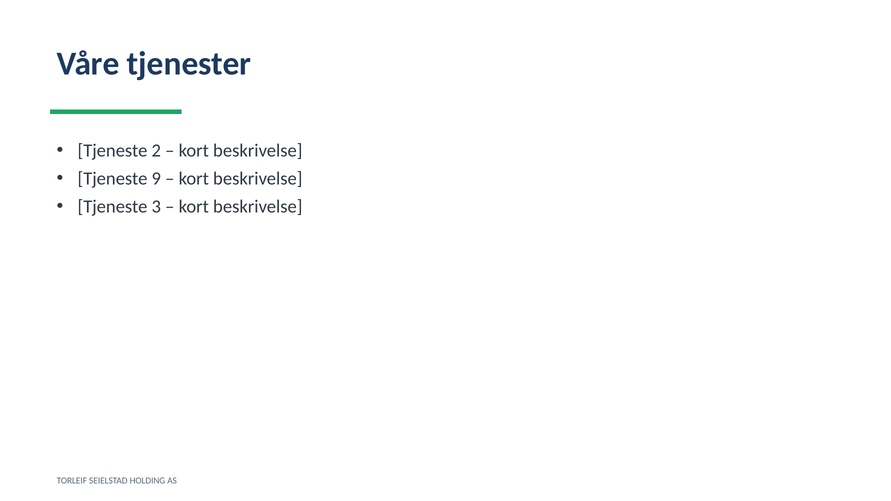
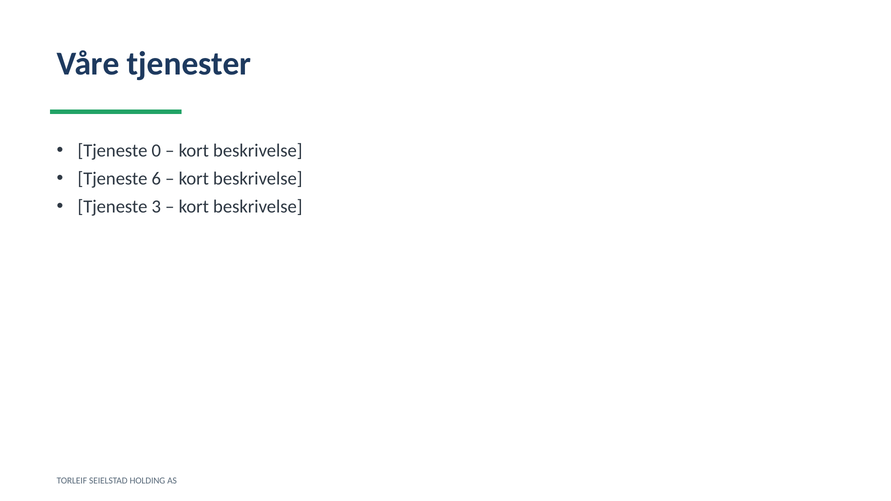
2: 2 -> 0
9: 9 -> 6
